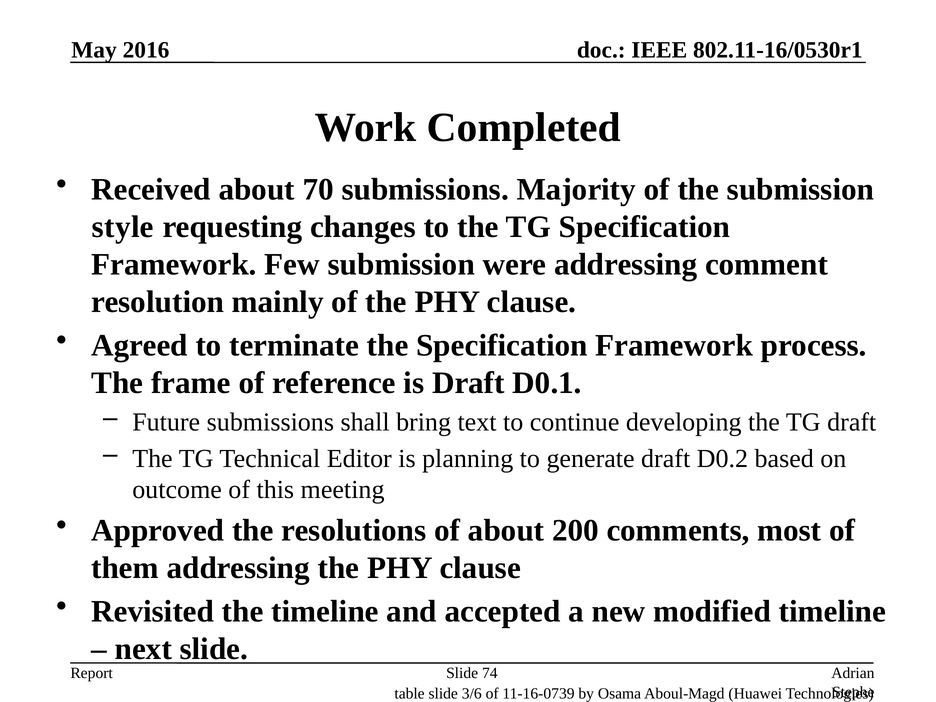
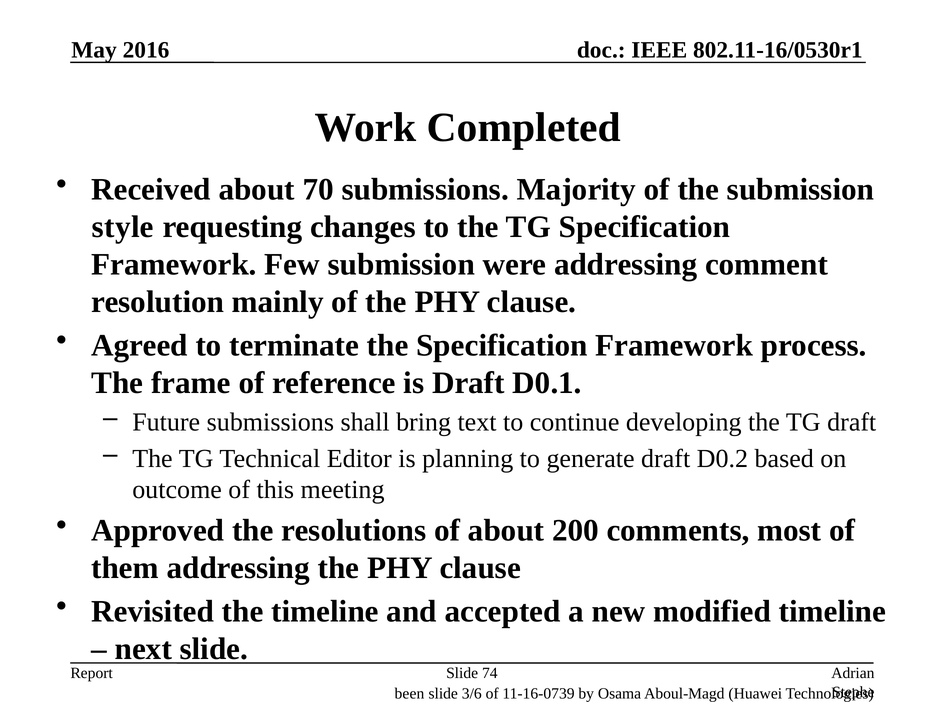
table: table -> been
